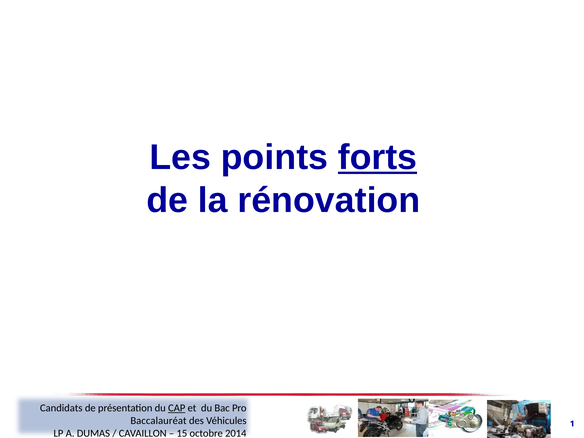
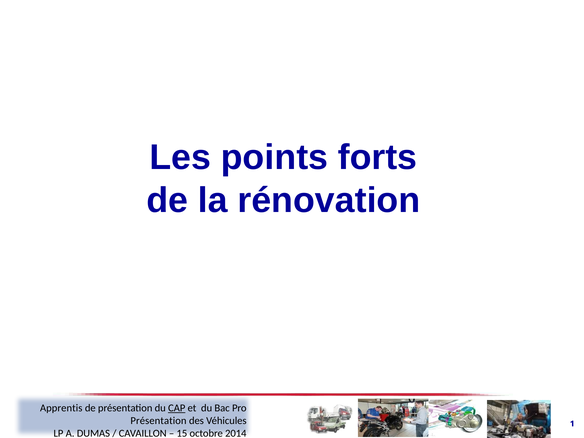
forts underline: present -> none
Candidats: Candidats -> Apprentis
Baccalauréat at (159, 421): Baccalauréat -> Présentation
